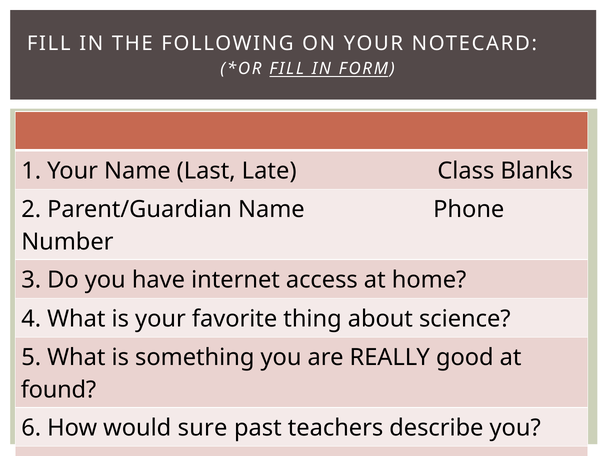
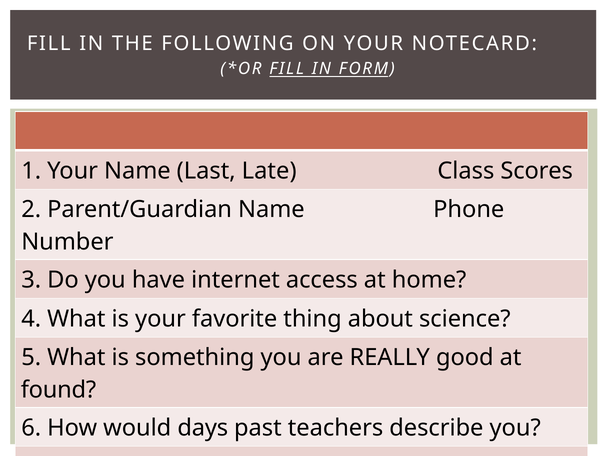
Blanks: Blanks -> Scores
sure: sure -> days
